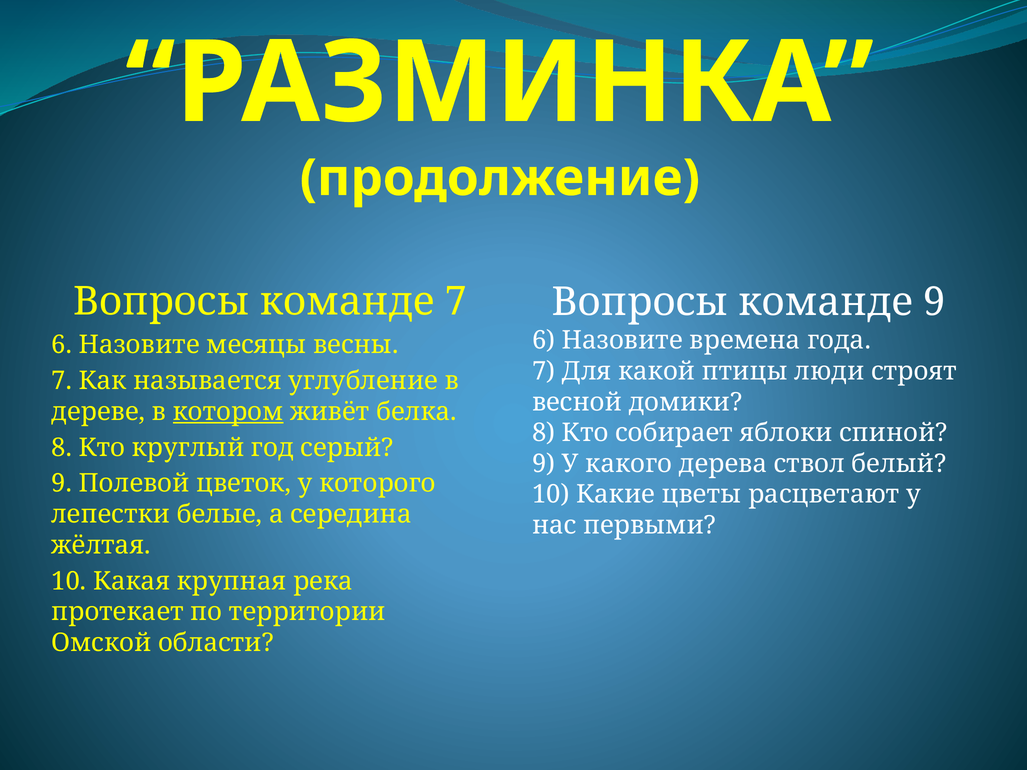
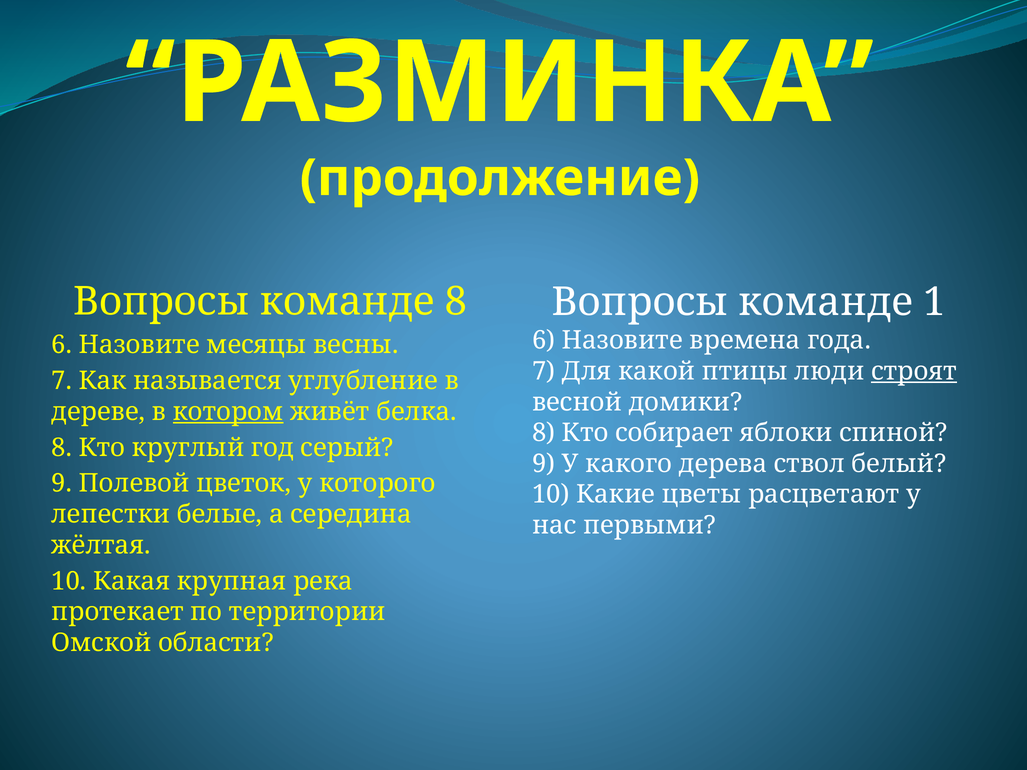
команде 7: 7 -> 8
команде 9: 9 -> 1
строят underline: none -> present
